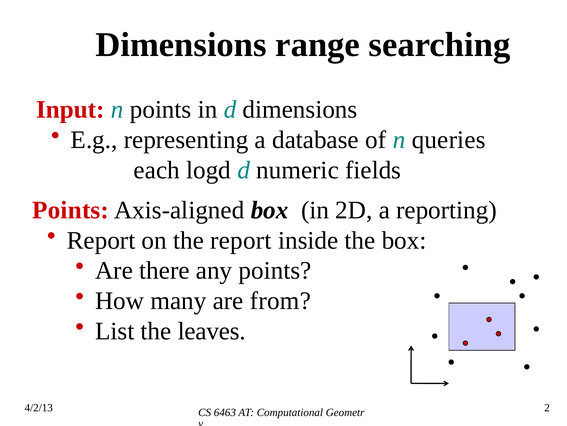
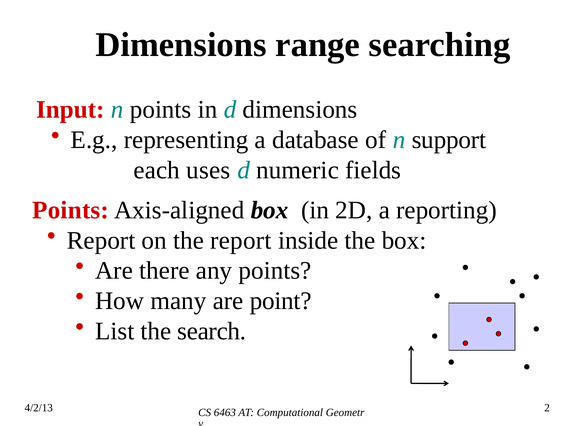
queries: queries -> support
logd: logd -> uses
from: from -> point
leaves: leaves -> search
